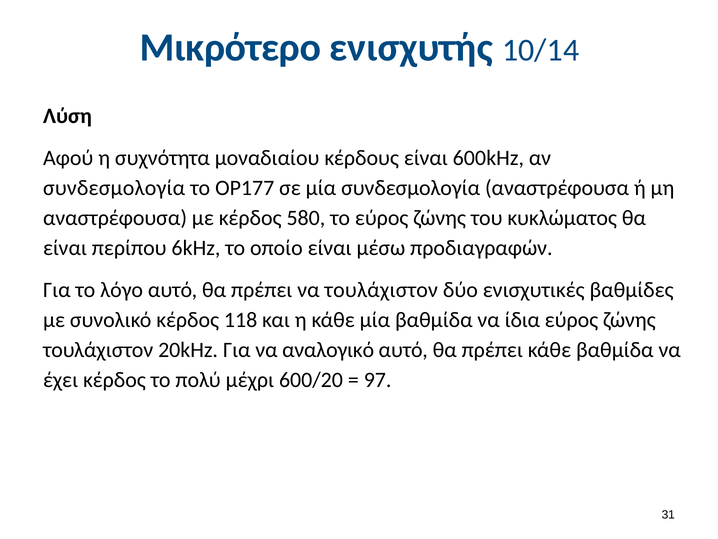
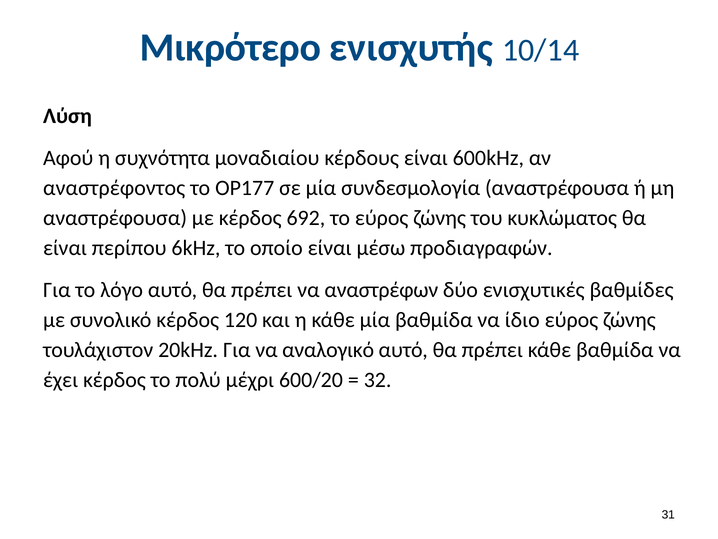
συνδεσμολογία at (114, 188): συνδεσμολογία -> αναστρέφοντος
580: 580 -> 692
να τουλάχιστον: τουλάχιστον -> αναστρέφων
118: 118 -> 120
ίδια: ίδια -> ίδιο
97: 97 -> 32
